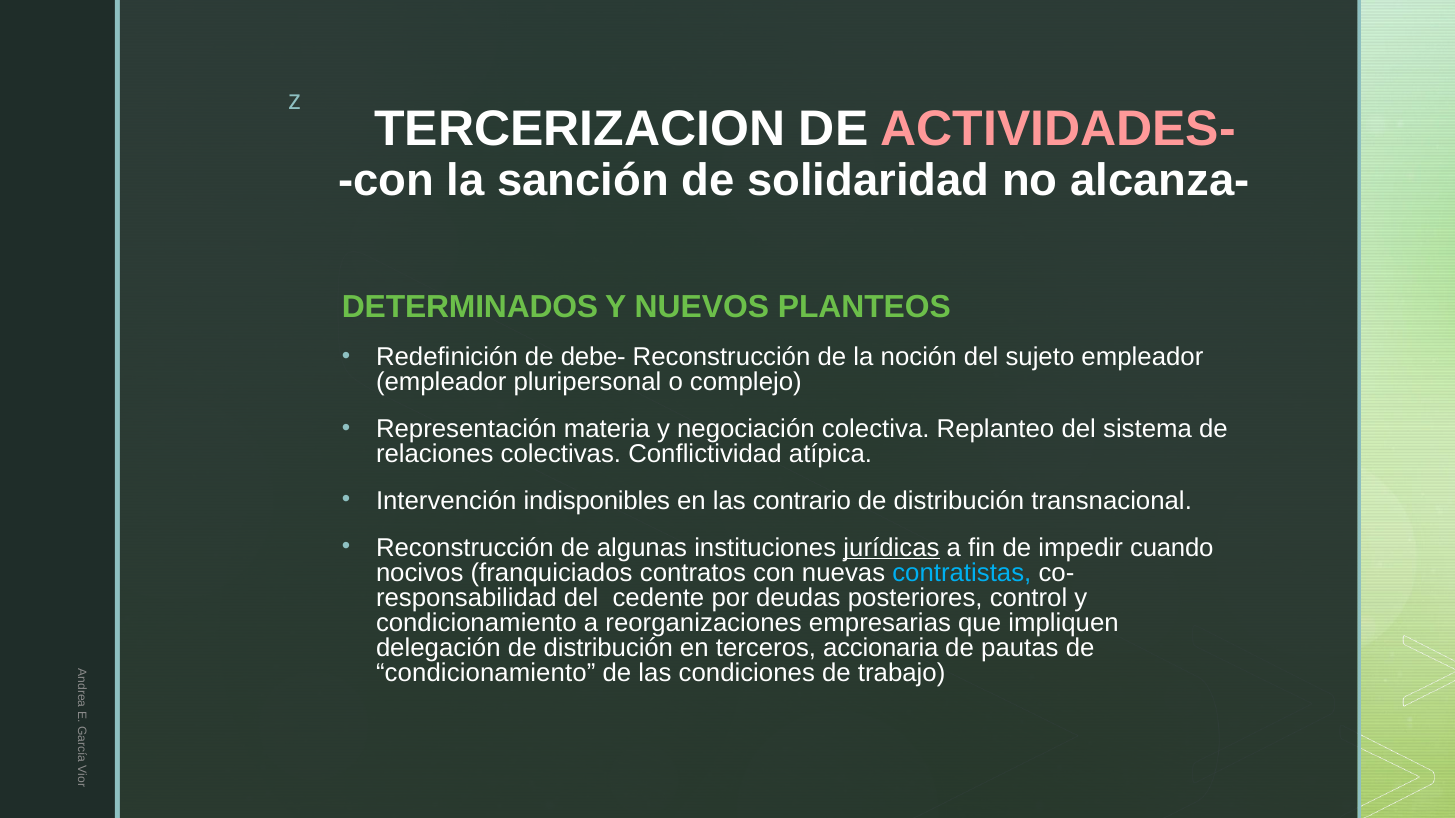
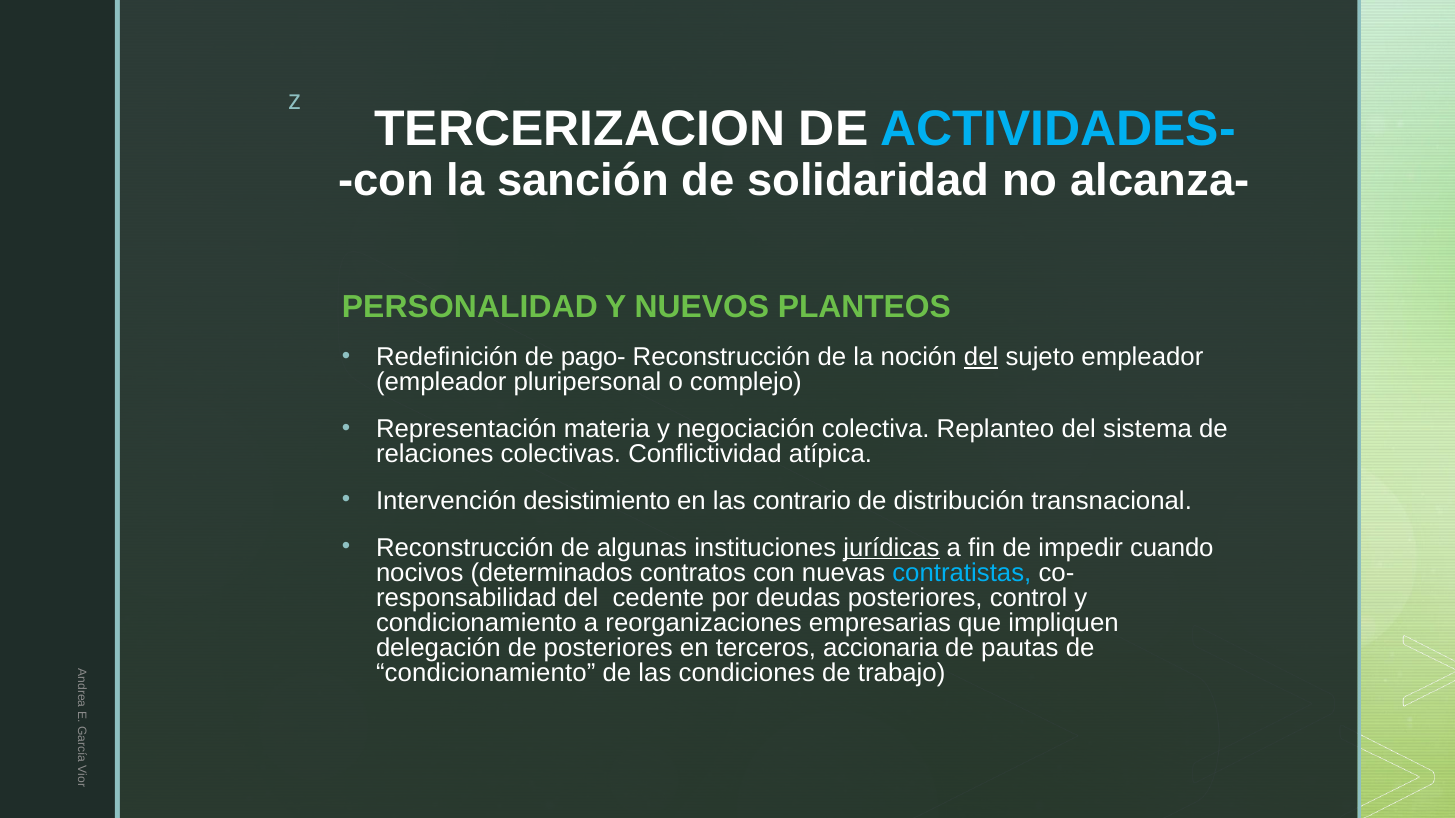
ACTIVIDADES- colour: pink -> light blue
DETERMINADOS: DETERMINADOS -> PERSONALIDAD
debe-: debe- -> pago-
del at (981, 357) underline: none -> present
indisponibles: indisponibles -> desistimiento
franquiciados: franquiciados -> determinados
delegación de distribución: distribución -> posteriores
